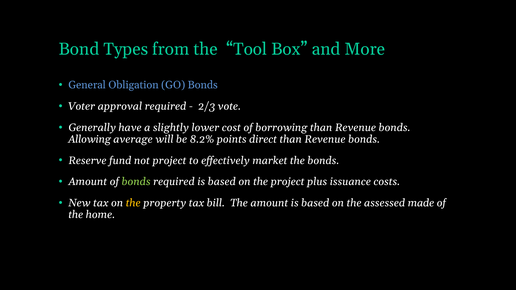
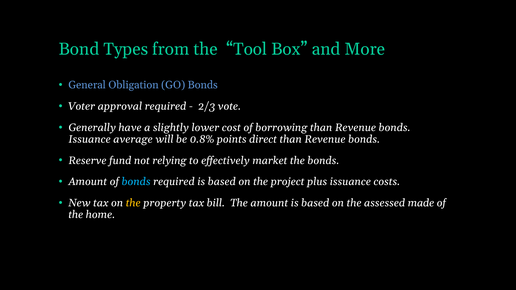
Allowing at (90, 139): Allowing -> Issuance
8.2%: 8.2% -> 0.8%
not project: project -> relying
bonds at (136, 182) colour: light green -> light blue
